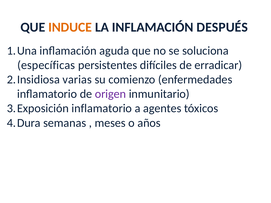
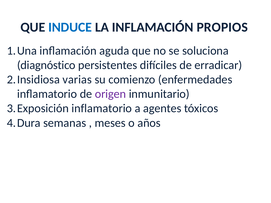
INDUCE colour: orange -> blue
DESPUÉS: DESPUÉS -> PROPIOS
específicas: específicas -> diagnóstico
